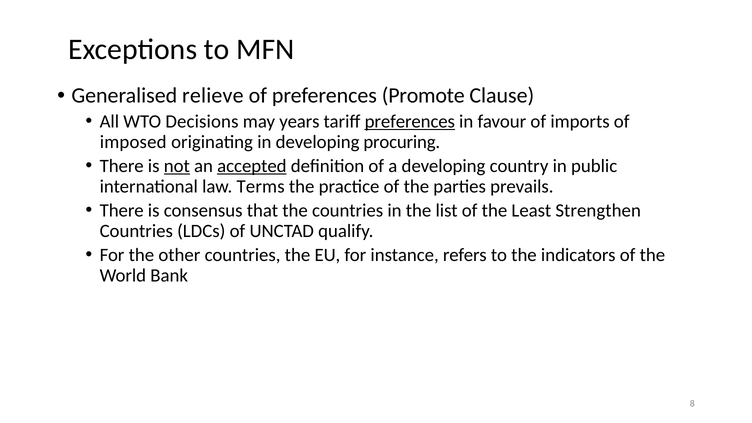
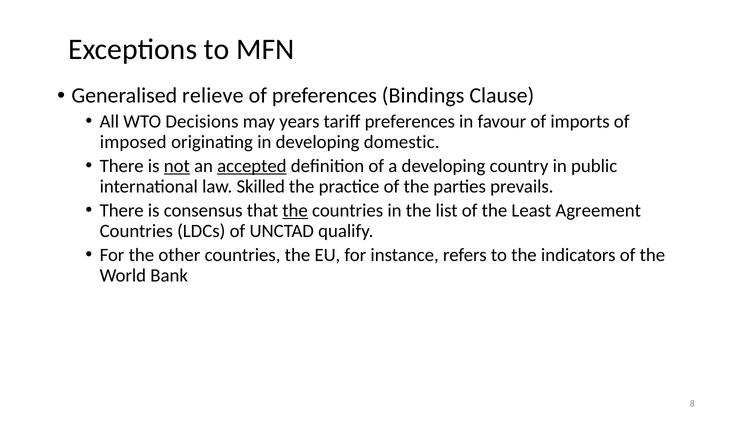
Promote: Promote -> Bindings
preferences at (410, 122) underline: present -> none
procuring: procuring -> domestic
Terms: Terms -> Skilled
the at (295, 211) underline: none -> present
Strengthen: Strengthen -> Agreement
